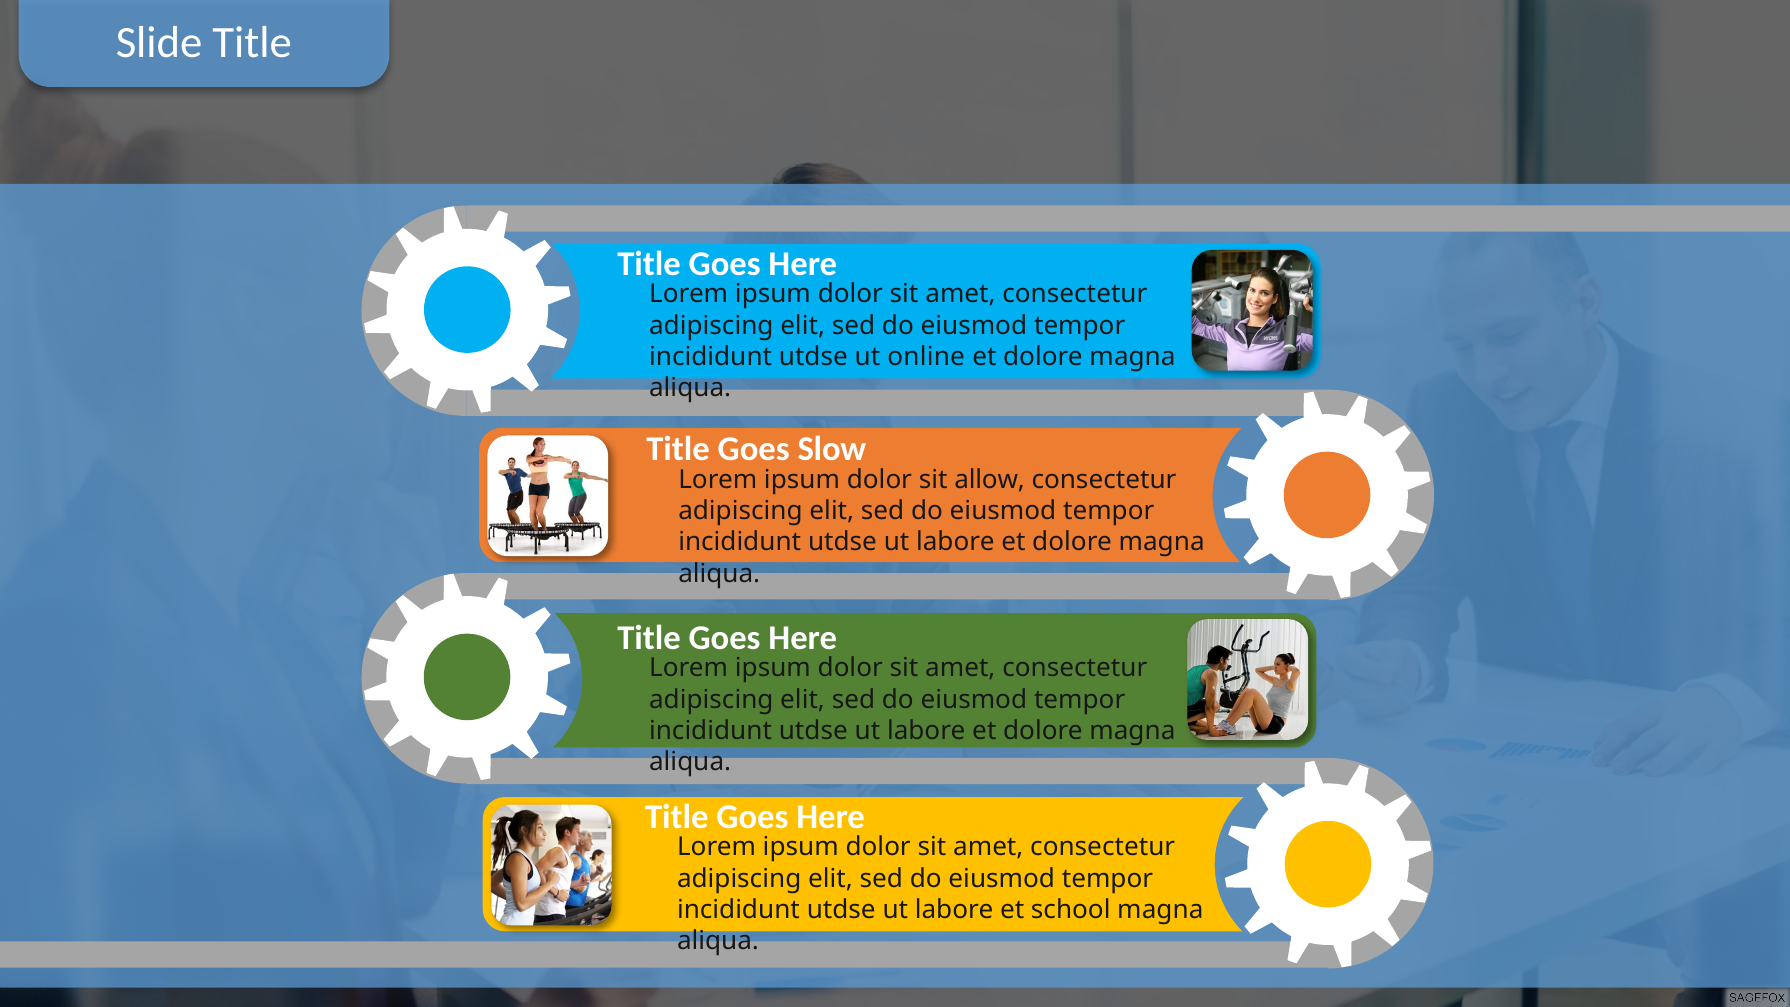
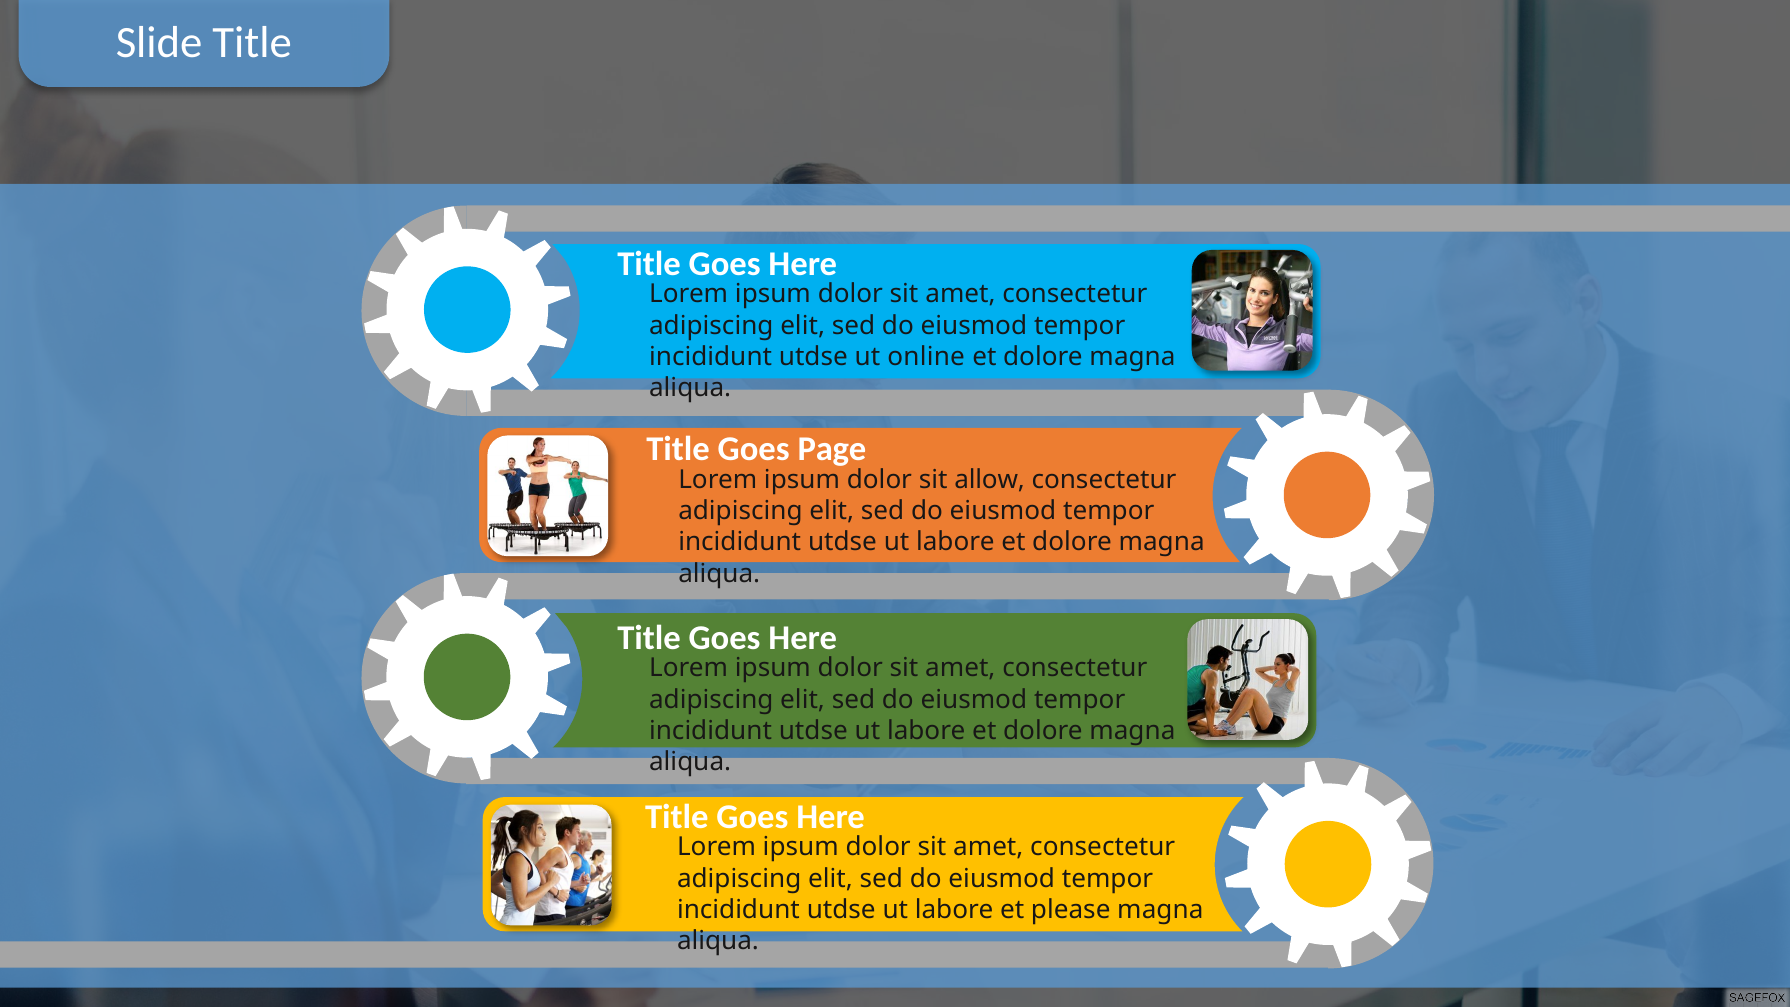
Slow: Slow -> Page
school: school -> please
